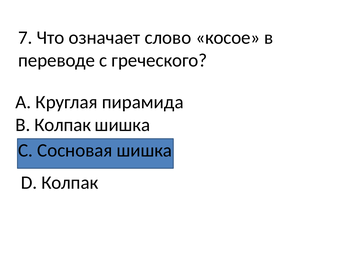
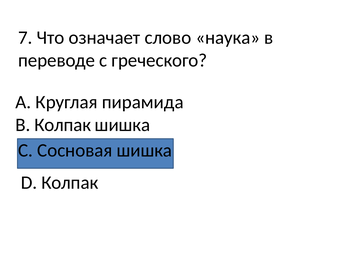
косое: косое -> наука
